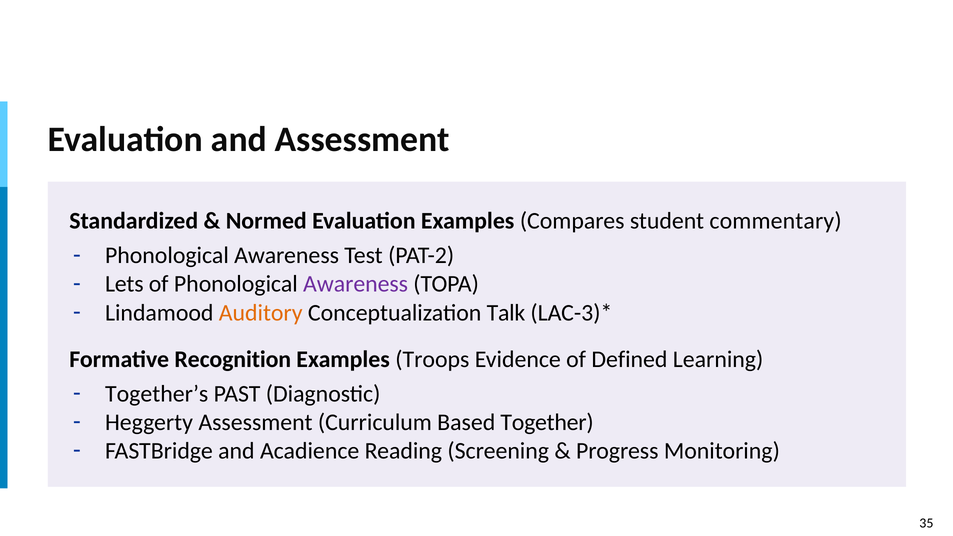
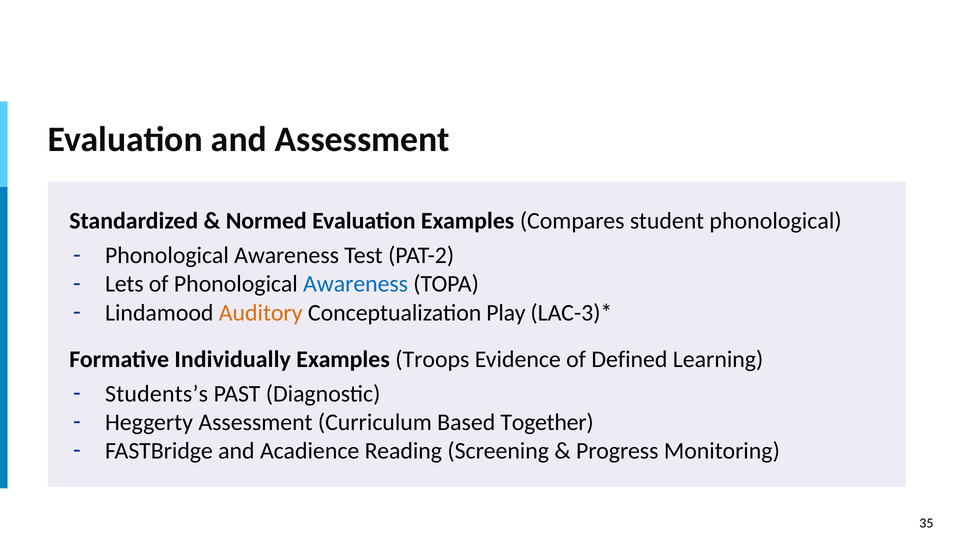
student commentary: commentary -> phonological
Awareness at (356, 284) colour: purple -> blue
Talk: Talk -> Play
Recognition: Recognition -> Individually
Together’s: Together’s -> Students’s
